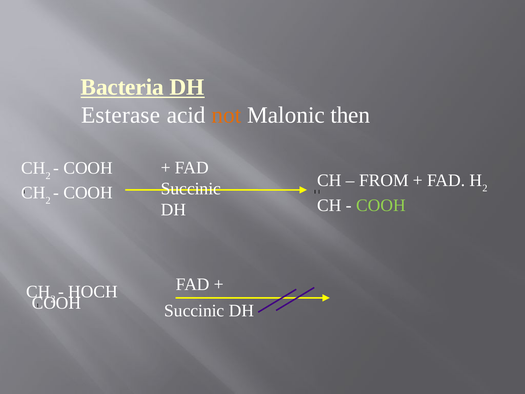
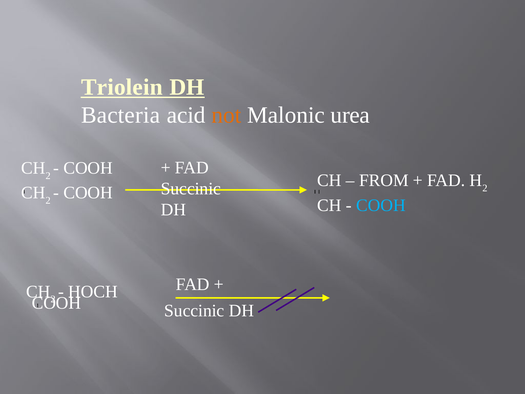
Bacteria: Bacteria -> Triolein
Esterase: Esterase -> Bacteria
then: then -> urea
COOH at (381, 205) colour: light green -> light blue
